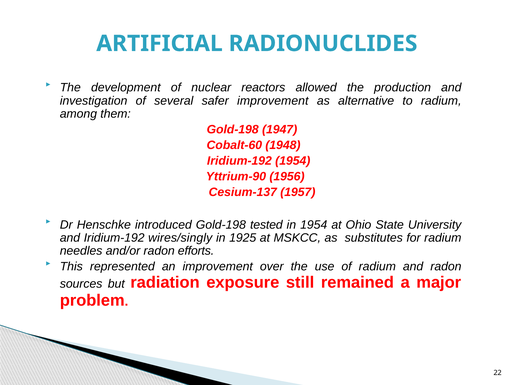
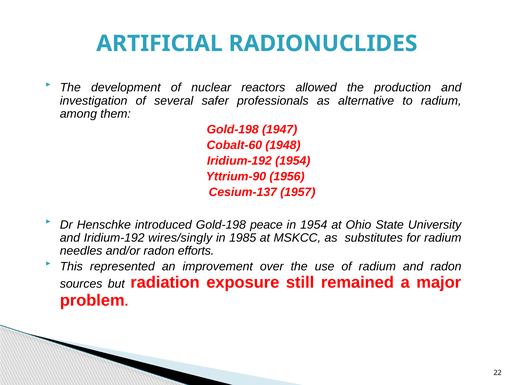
safer improvement: improvement -> professionals
tested: tested -> peace
1925: 1925 -> 1985
